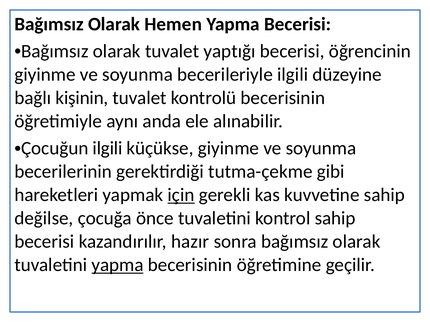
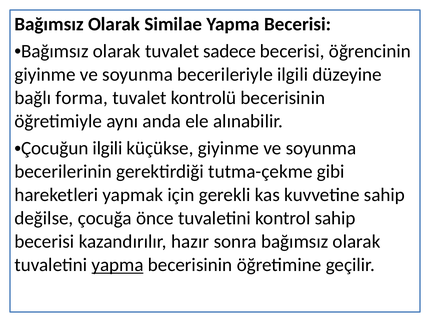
Hemen: Hemen -> Similae
yaptığı: yaptığı -> sadece
kişinin: kişinin -> forma
için underline: present -> none
